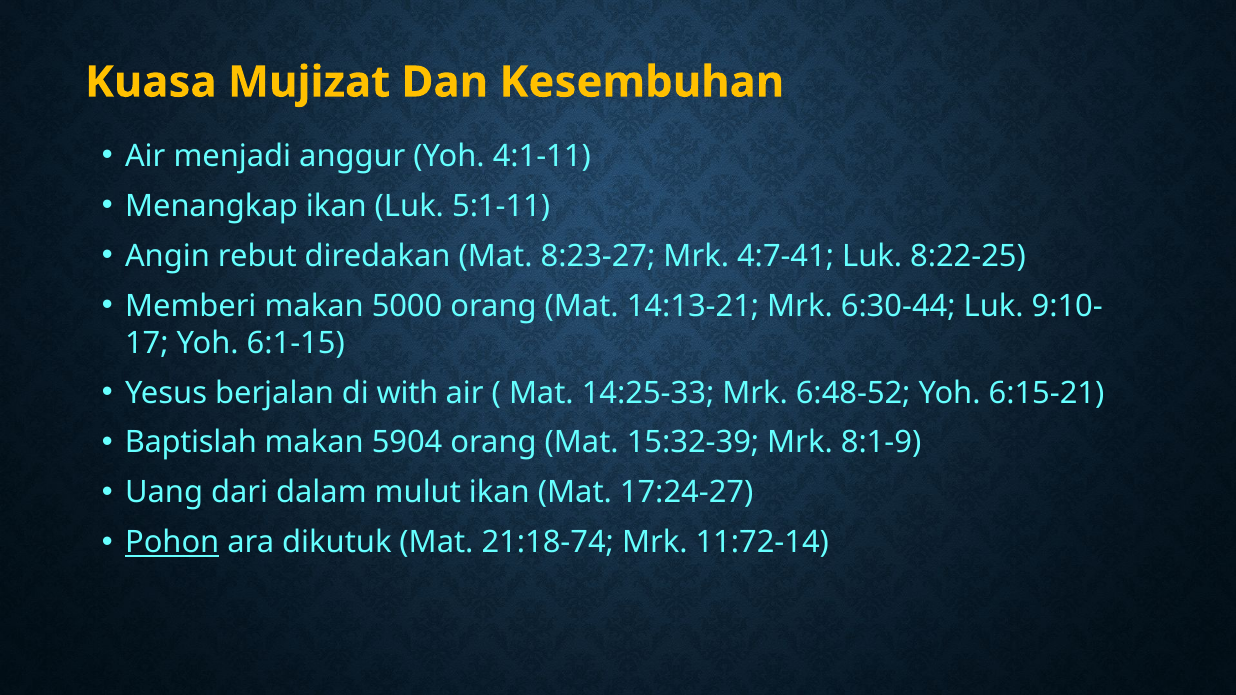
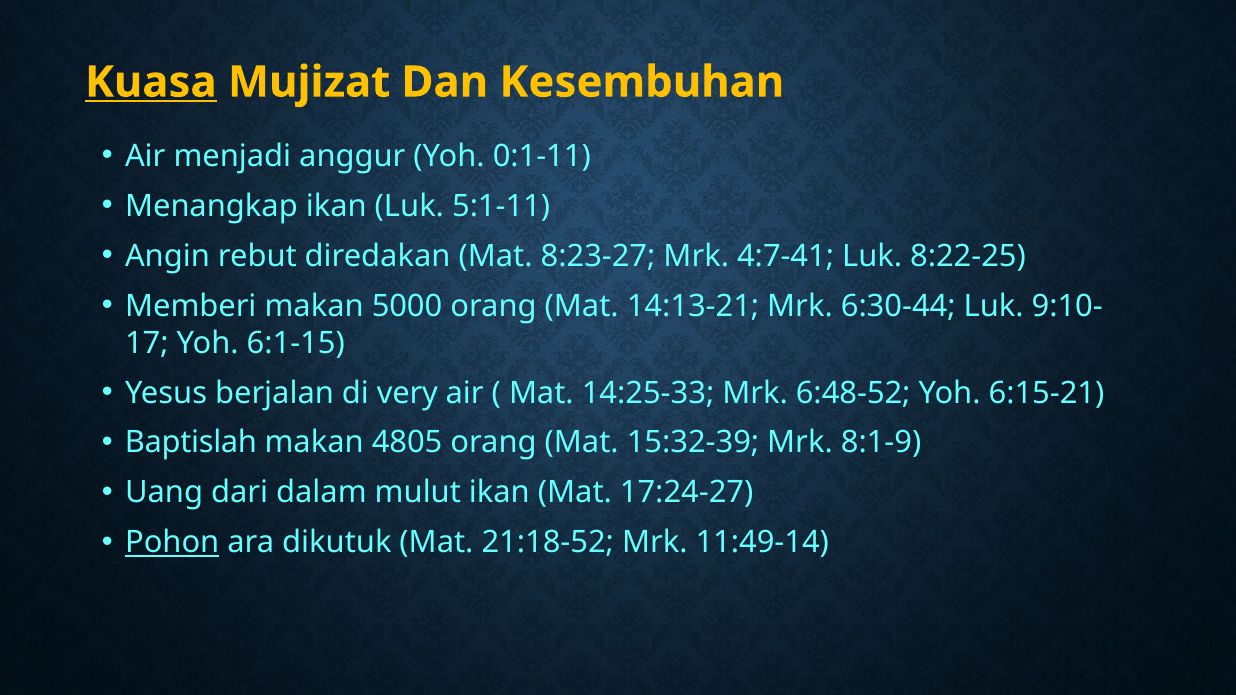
Kuasa underline: none -> present
4:1-11: 4:1-11 -> 0:1-11
with: with -> very
5904: 5904 -> 4805
21:18-74: 21:18-74 -> 21:18-52
11:72-14: 11:72-14 -> 11:49-14
